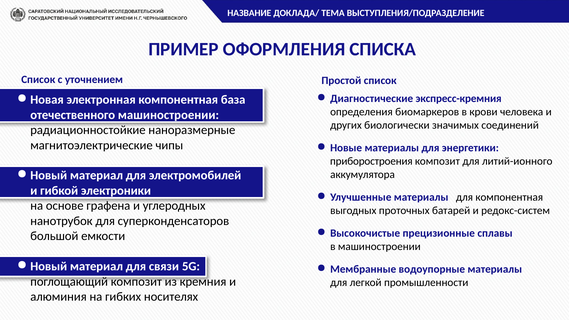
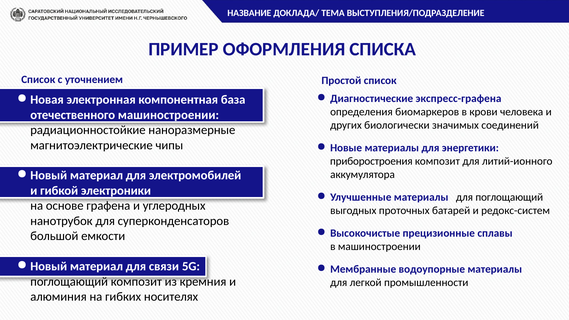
экспресс-кремния: экспресс-кремния -> экспресс-графена
для компонентная: компонентная -> поглощающий
